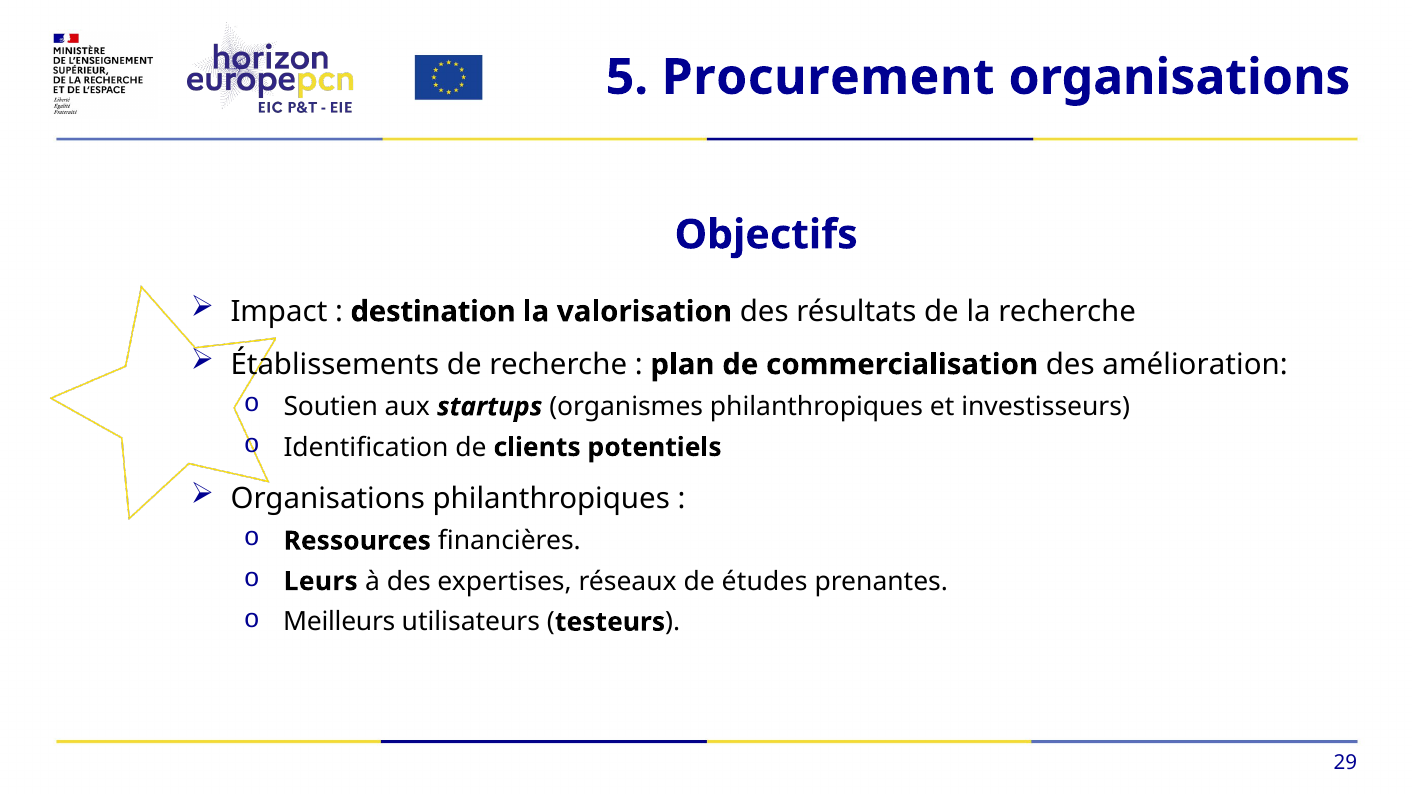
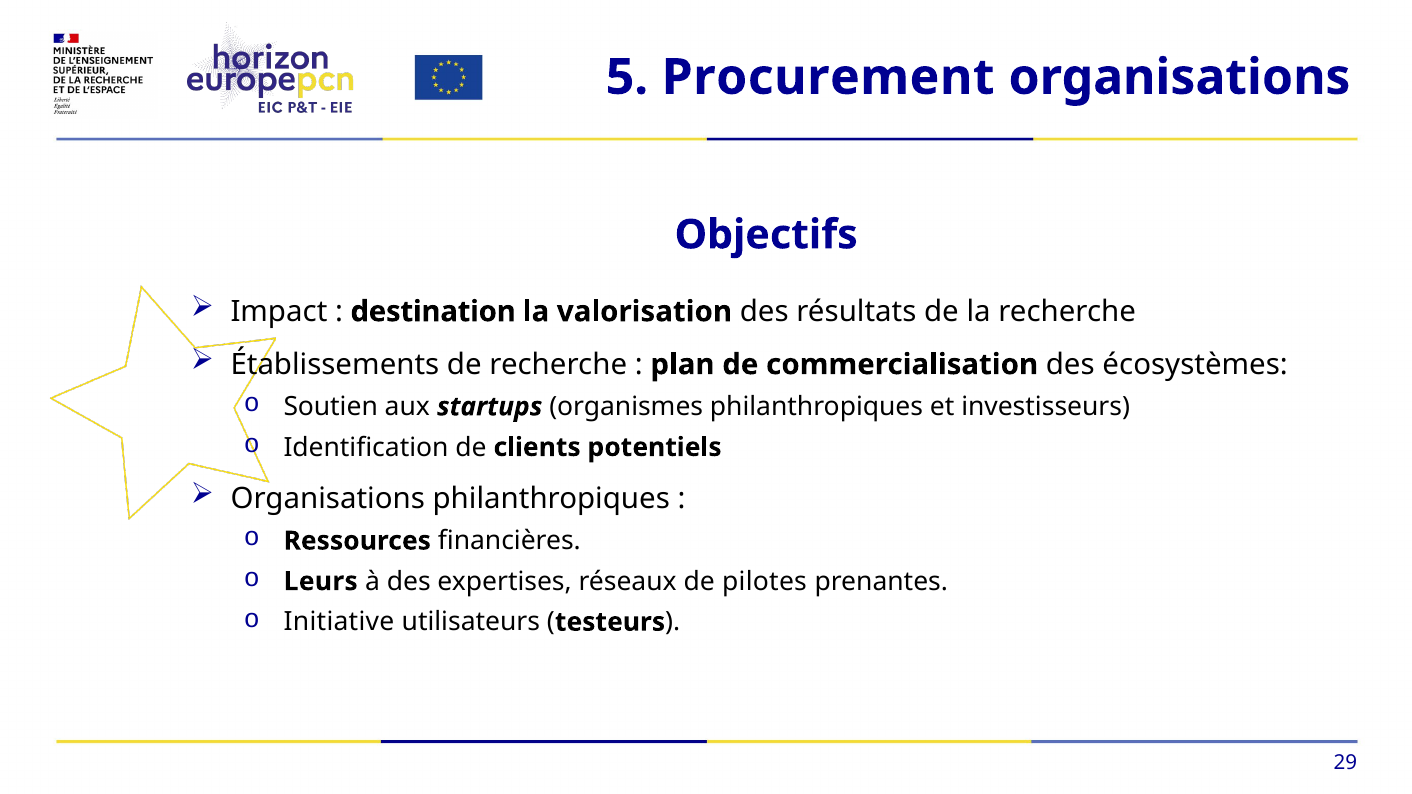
amélioration: amélioration -> écosystèmes
études: études -> pilotes
Meilleurs: Meilleurs -> Initiative
